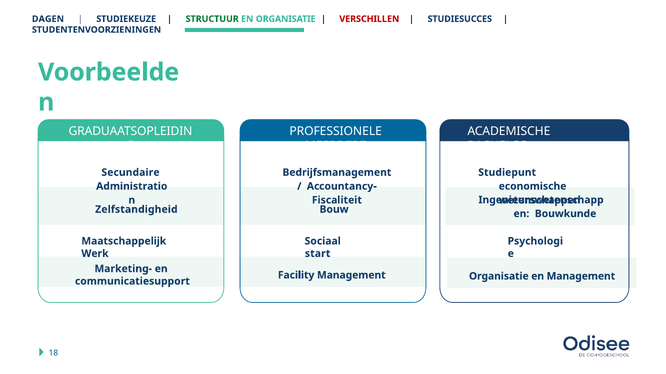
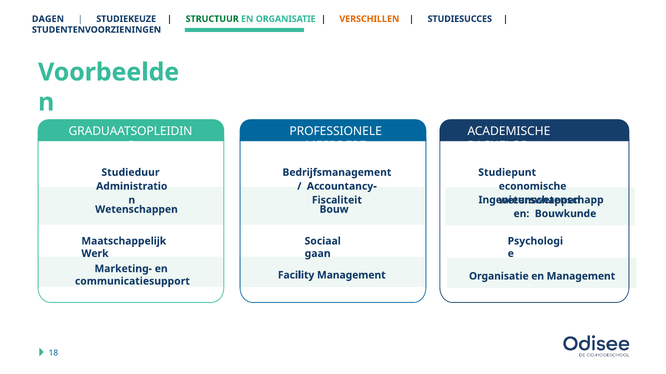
VERSCHILLEN colour: red -> orange
Secundaire: Secundaire -> Studieduur
Zelfstandigheid at (136, 210): Zelfstandigheid -> Wetenschappen
start: start -> gaan
